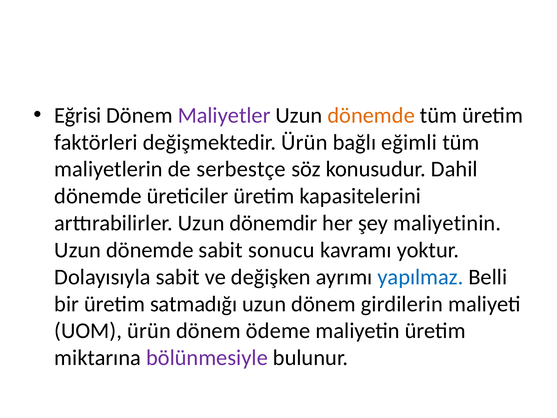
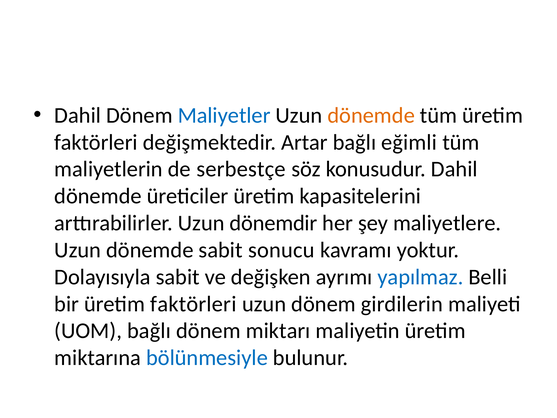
Eğrisi at (78, 115): Eğrisi -> Dahil
Maliyetler colour: purple -> blue
değişmektedir Ürün: Ürün -> Artar
maliyetinin: maliyetinin -> maliyetlere
bir üretim satmadığı: satmadığı -> faktörleri
UOM ürün: ürün -> bağlı
ödeme: ödeme -> miktarı
bölünmesiyle colour: purple -> blue
